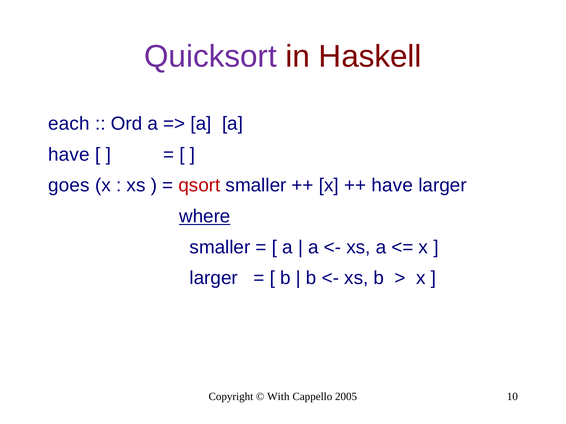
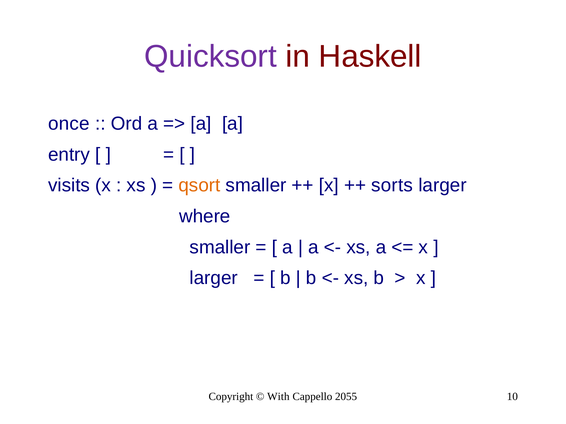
each: each -> once
have at (69, 155): have -> entry
goes: goes -> visits
qsort colour: red -> orange
have at (392, 186): have -> sorts
where underline: present -> none
2005: 2005 -> 2055
